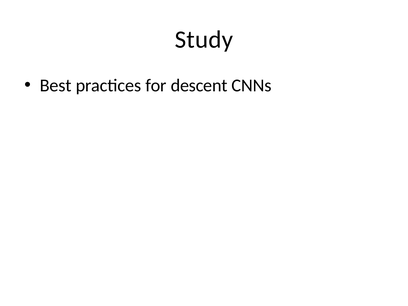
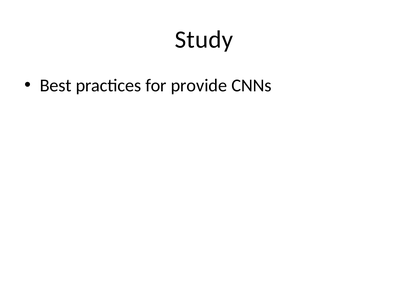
descent: descent -> provide
